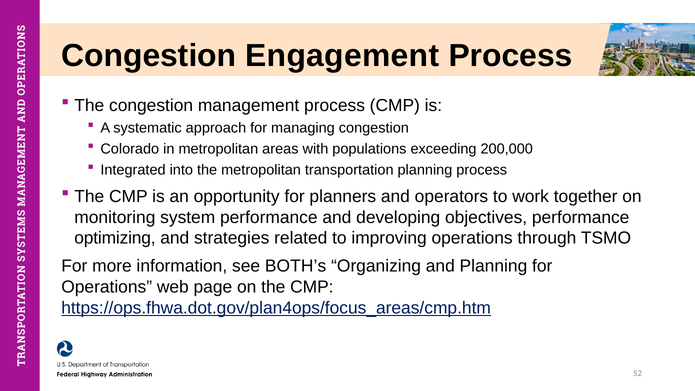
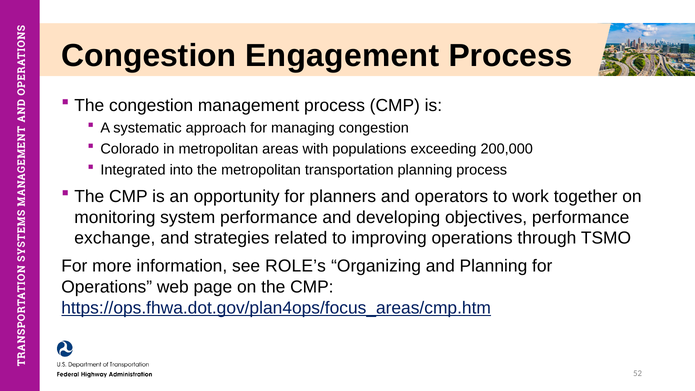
optimizing: optimizing -> exchange
BOTH’s: BOTH’s -> ROLE’s
